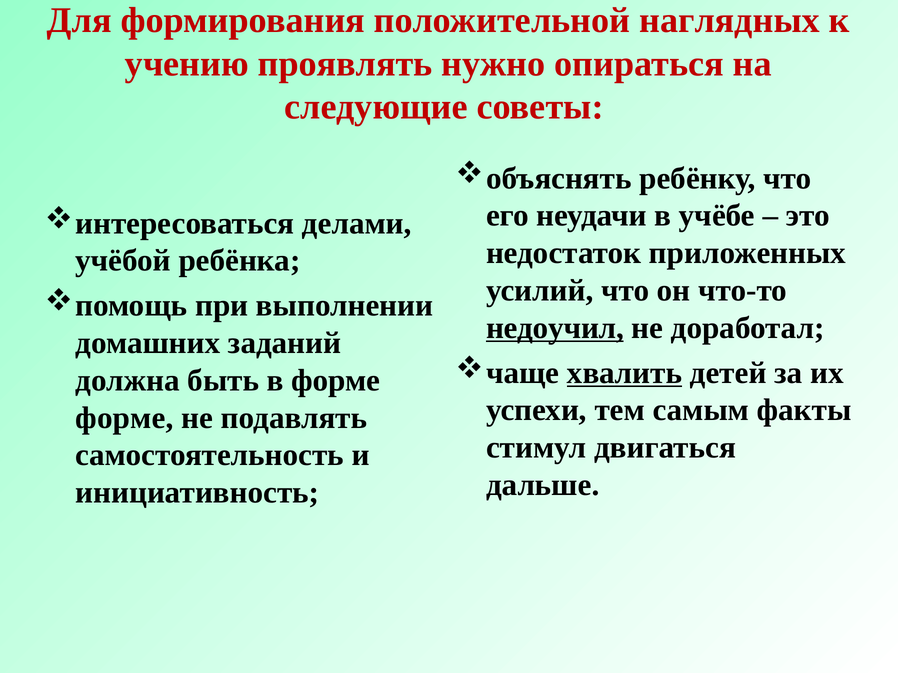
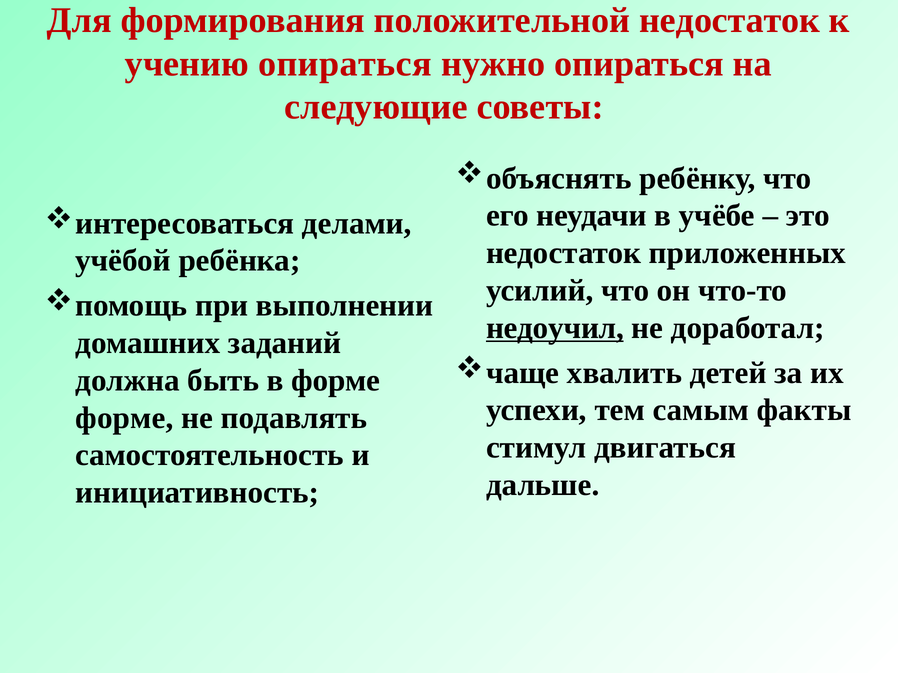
положительной наглядных: наглядных -> недостаток
учению проявлять: проявлять -> опираться
хвалить underline: present -> none
